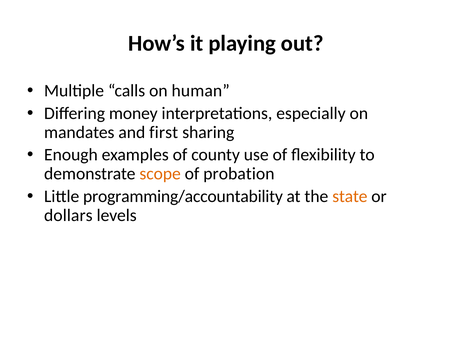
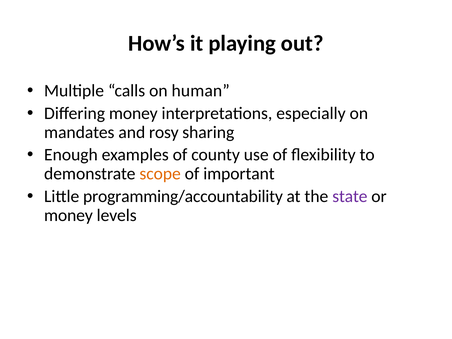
first: first -> rosy
probation: probation -> important
state colour: orange -> purple
dollars at (68, 215): dollars -> money
